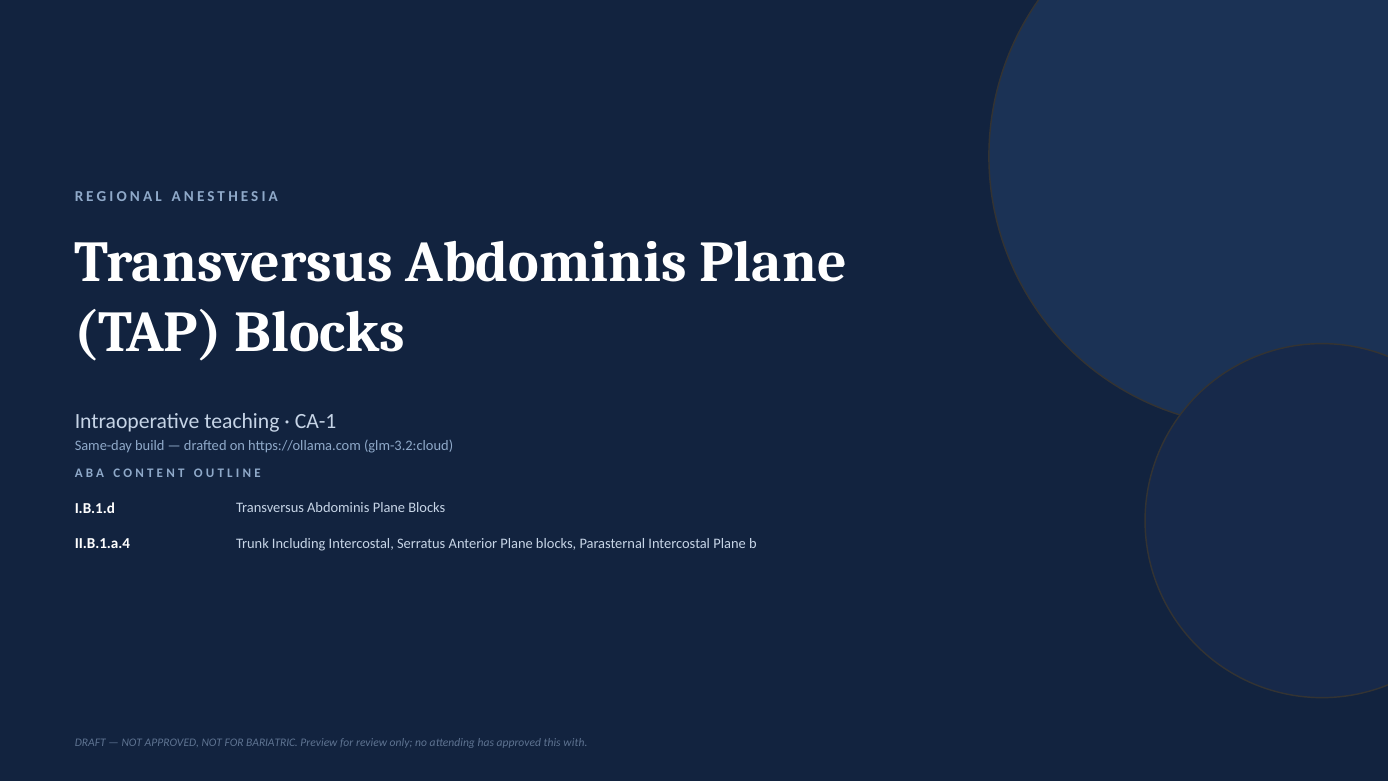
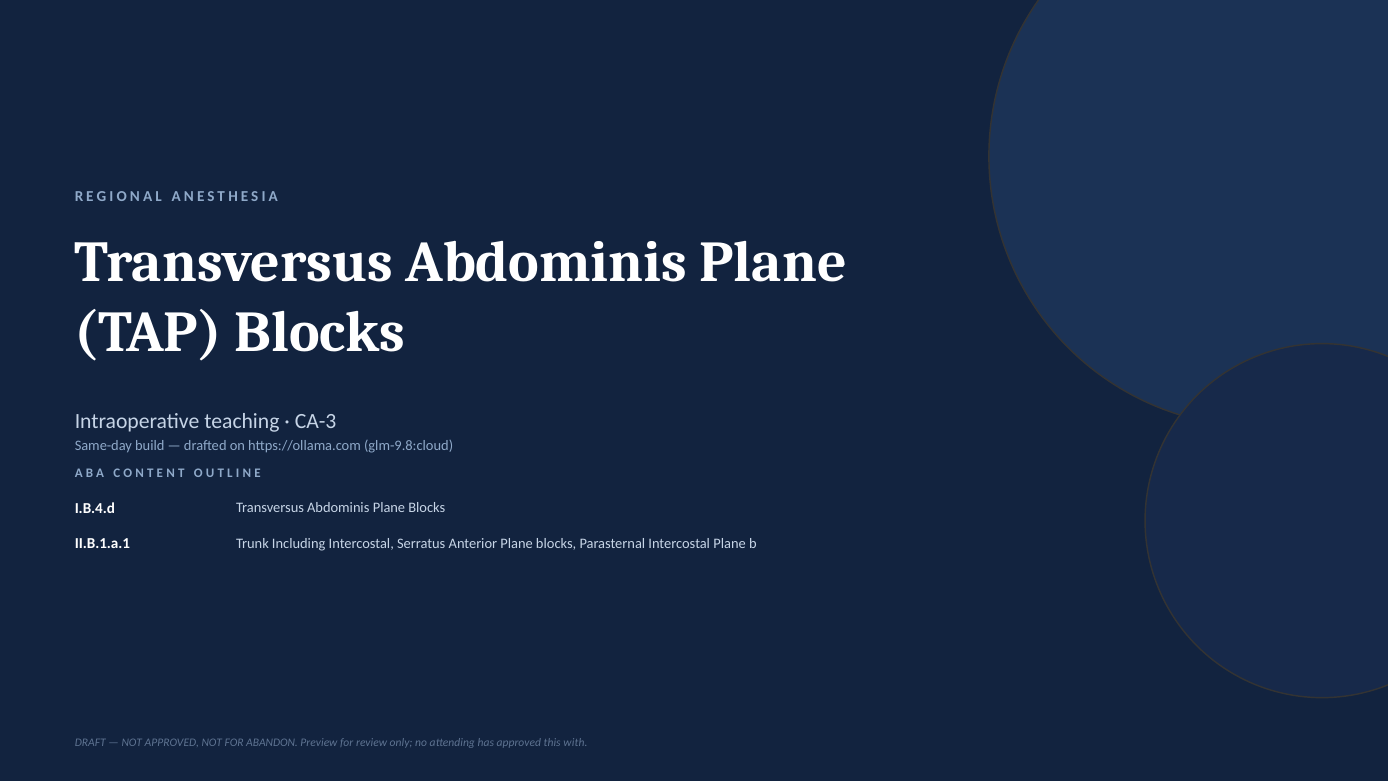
CA-1: CA-1 -> CA-3
glm-3.2:cloud: glm-3.2:cloud -> glm-9.8:cloud
I.B.1.d: I.B.1.d -> I.B.4.d
II.B.1.a.4: II.B.1.a.4 -> II.B.1.a.1
BARIATRIC: BARIATRIC -> ABANDON
